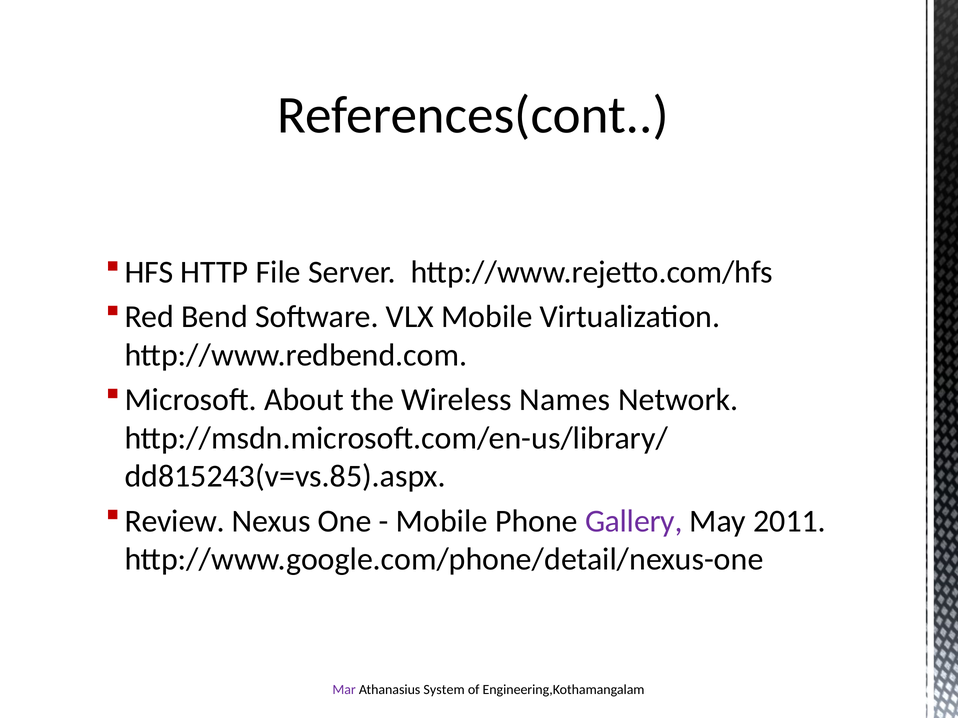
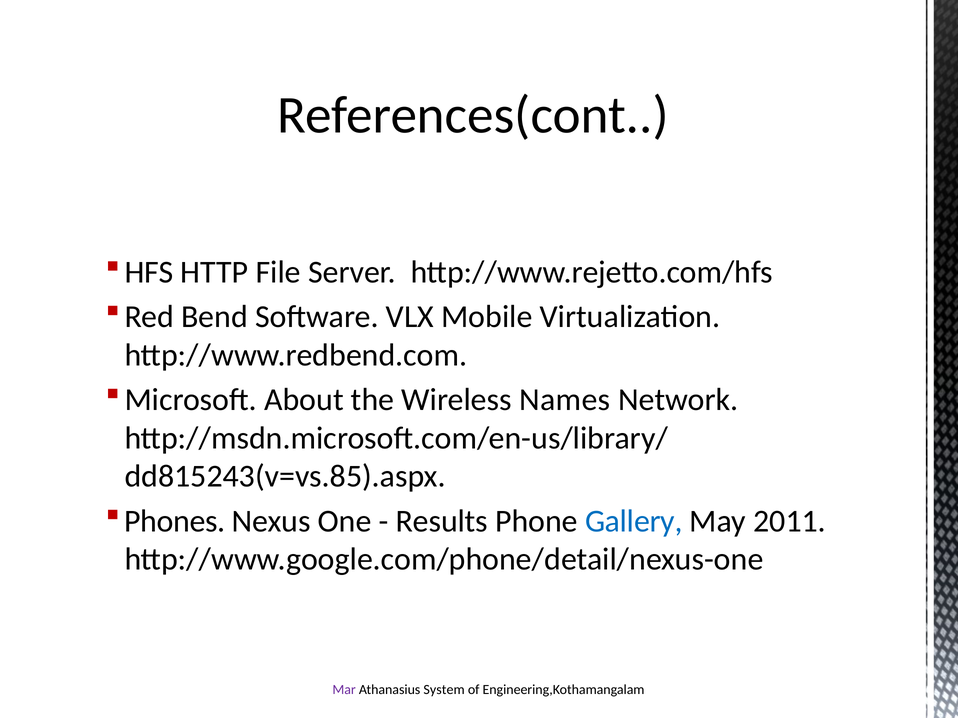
Review: Review -> Phones
Mobile at (442, 521): Mobile -> Results
Gallery colour: purple -> blue
